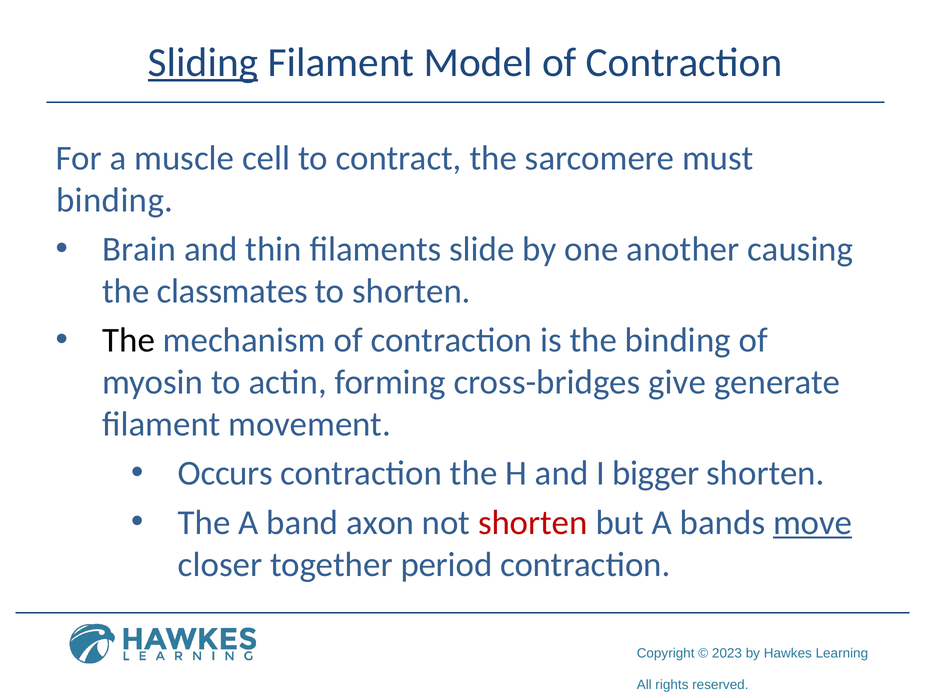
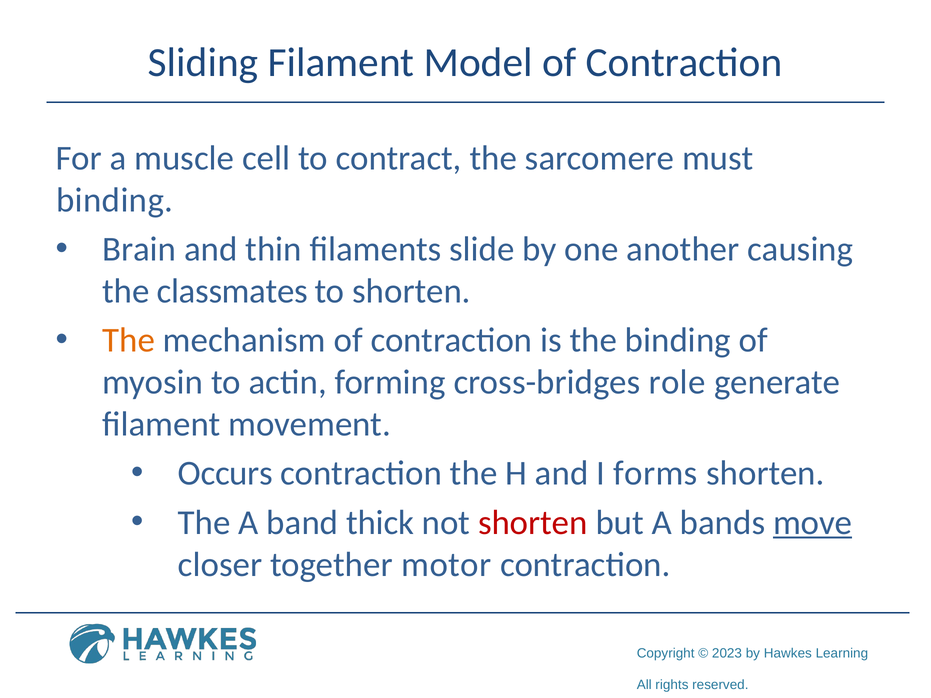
Sliding underline: present -> none
The at (129, 341) colour: black -> orange
give: give -> role
bigger: bigger -> forms
axon: axon -> thick
period: period -> motor
